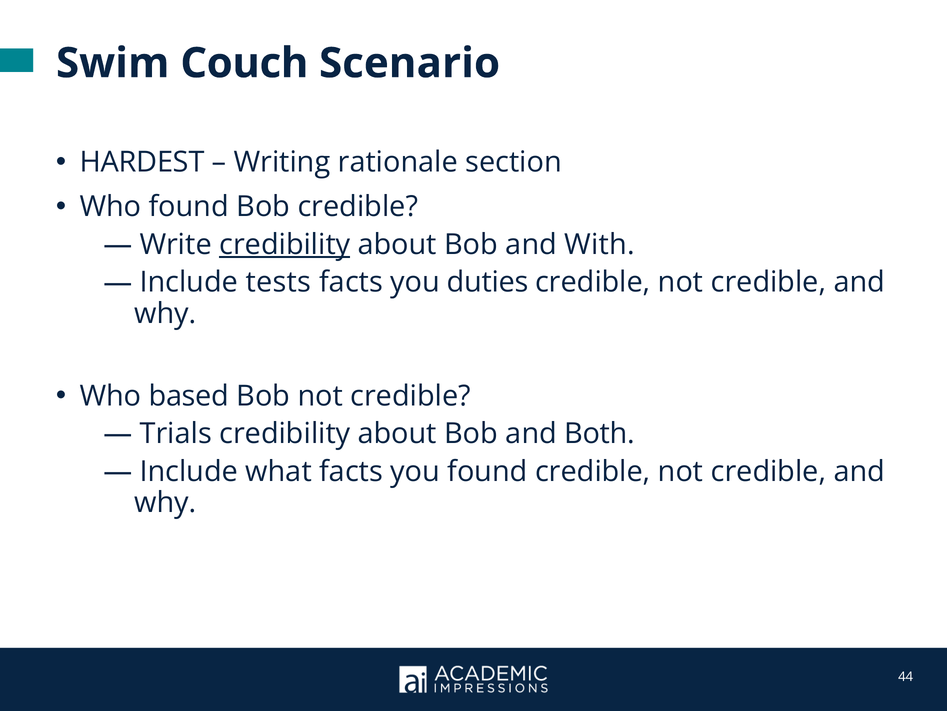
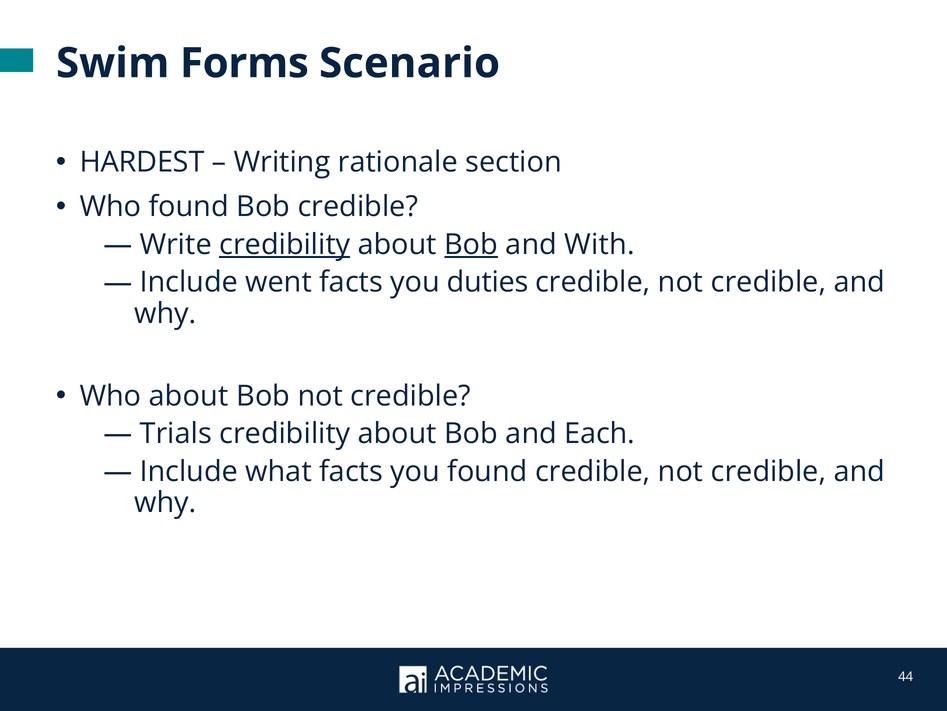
Couch: Couch -> Forms
Bob at (471, 244) underline: none -> present
tests: tests -> went
Who based: based -> about
Both: Both -> Each
